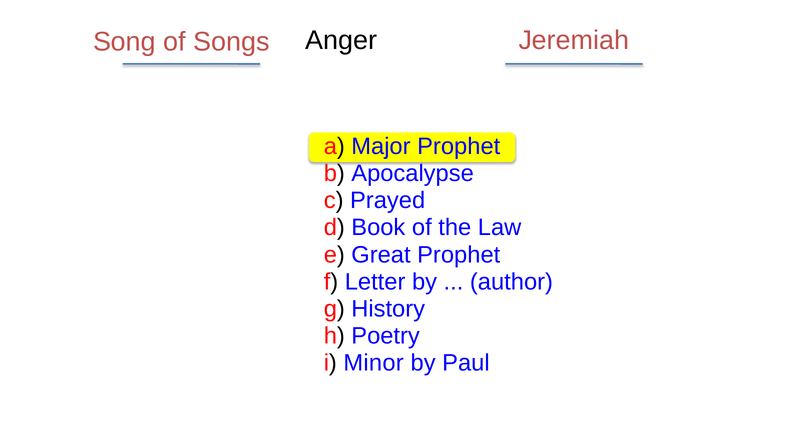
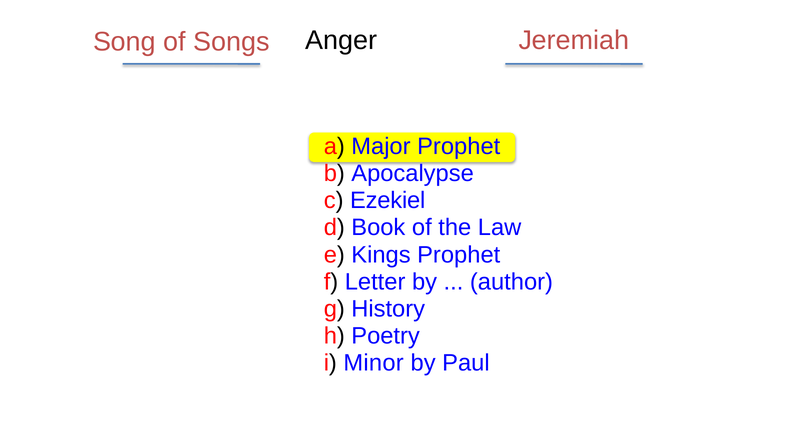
Prayed: Prayed -> Ezekiel
Great: Great -> Kings
